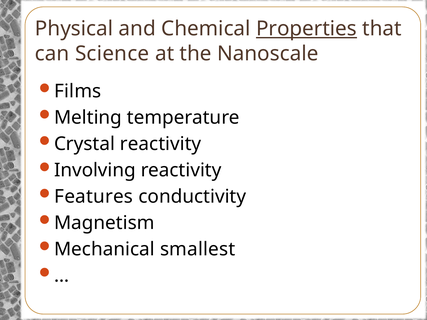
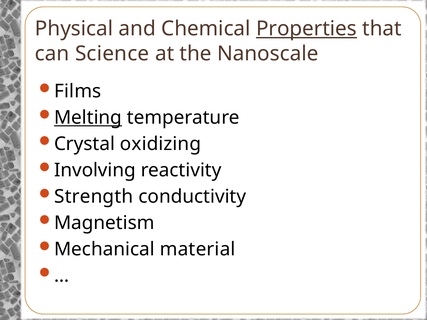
Melting underline: none -> present
Crystal reactivity: reactivity -> oxidizing
Features: Features -> Strength
smallest: smallest -> material
